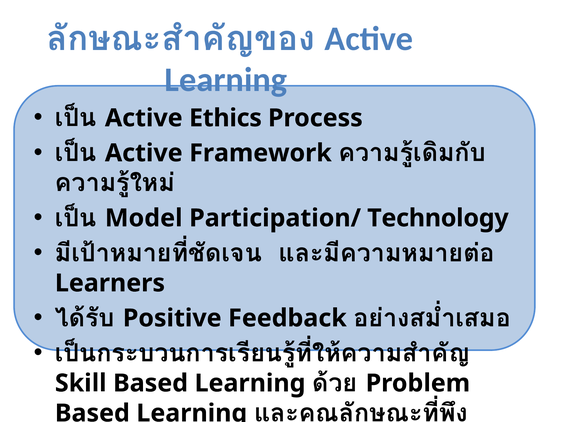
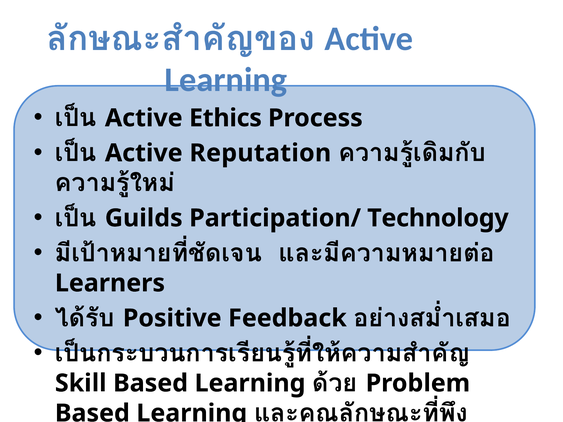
Framework: Framework -> Reputation
Model: Model -> Guilds
